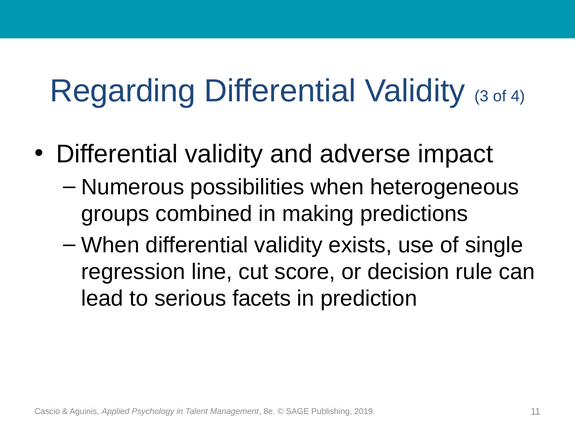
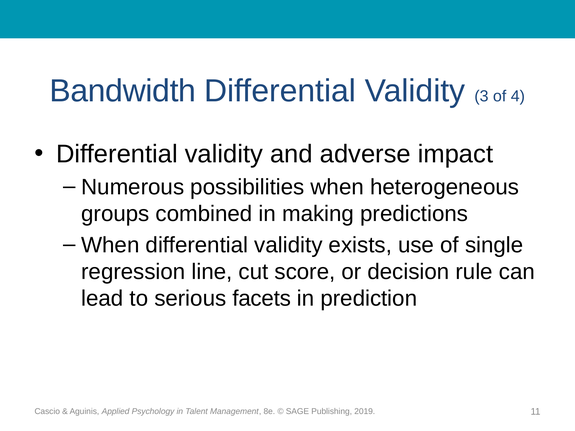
Regarding: Regarding -> Bandwidth
